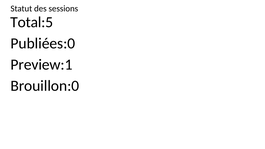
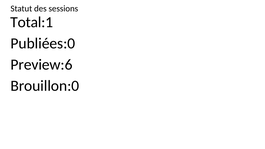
Total:5: Total:5 -> Total:1
Preview:1: Preview:1 -> Preview:6
